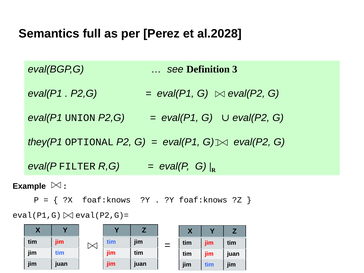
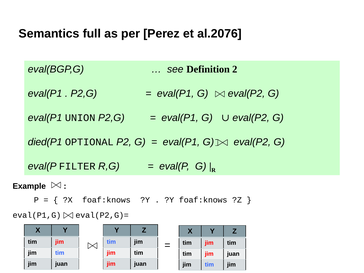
al.2028: al.2028 -> al.2076
3: 3 -> 2
they(P1: they(P1 -> died(P1
